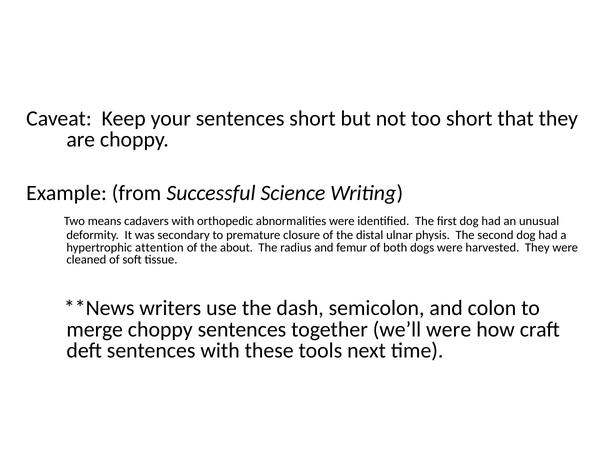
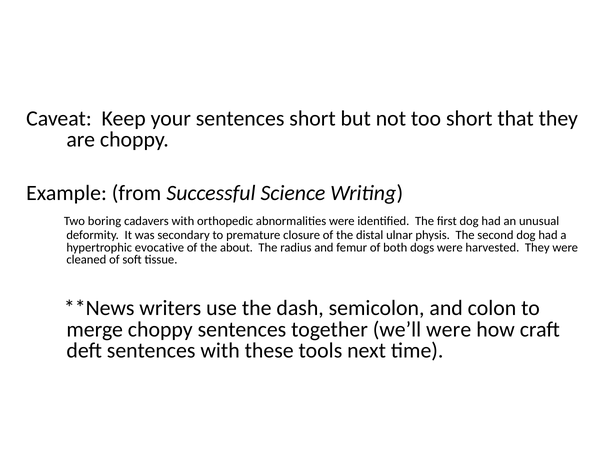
means: means -> boring
attention: attention -> evocative
